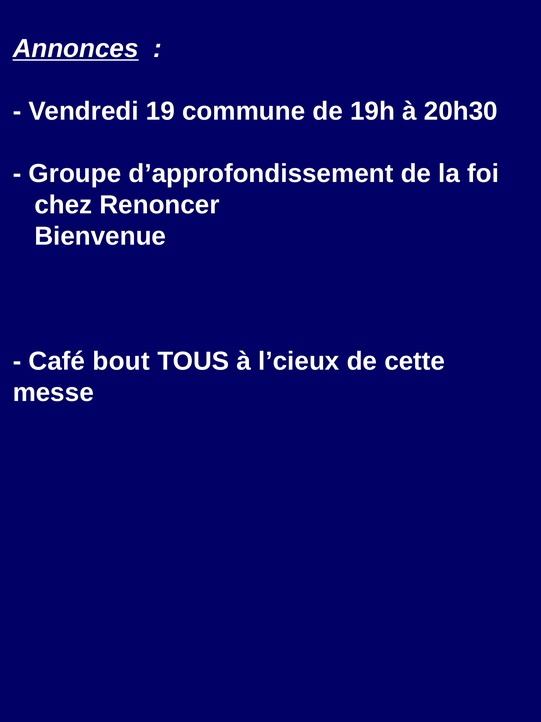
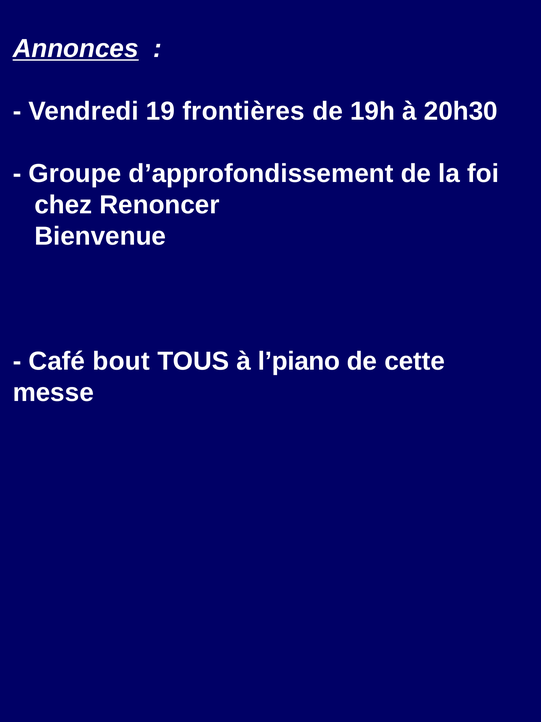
commune: commune -> frontières
l’cieux: l’cieux -> l’piano
